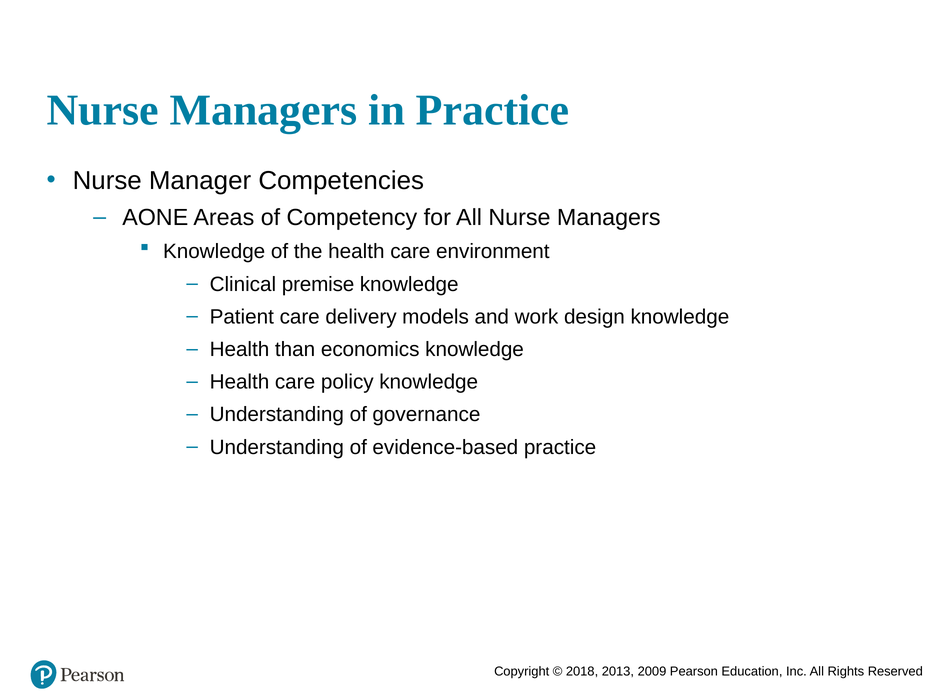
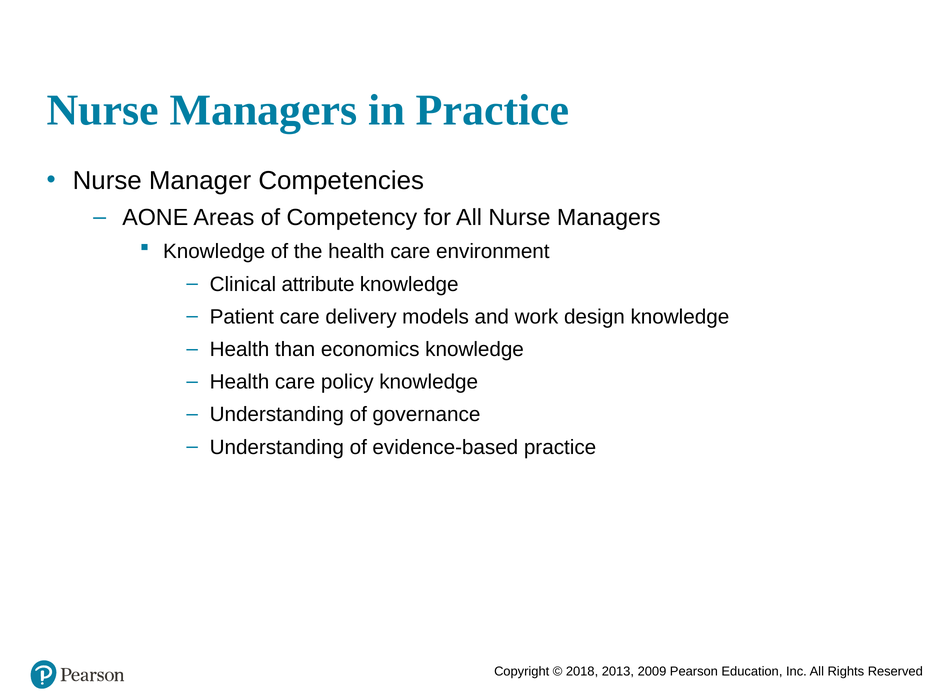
premise: premise -> attribute
